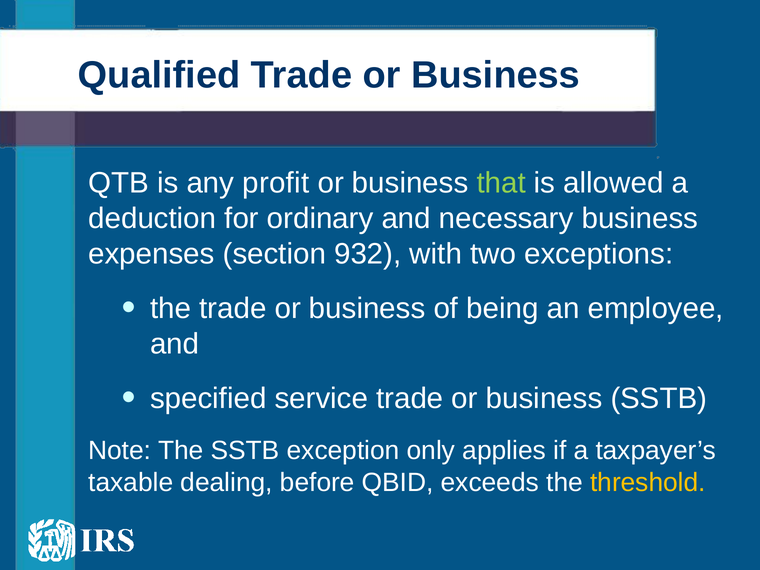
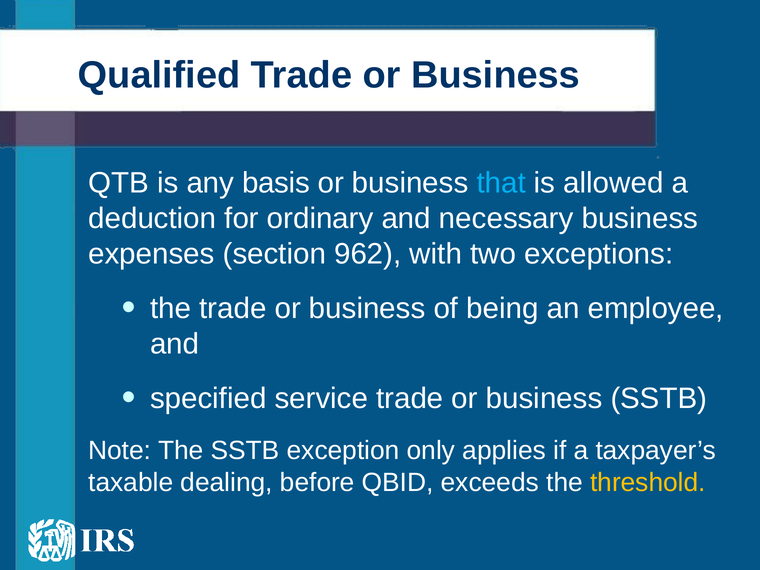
profit: profit -> basis
that colour: light green -> light blue
932: 932 -> 962
